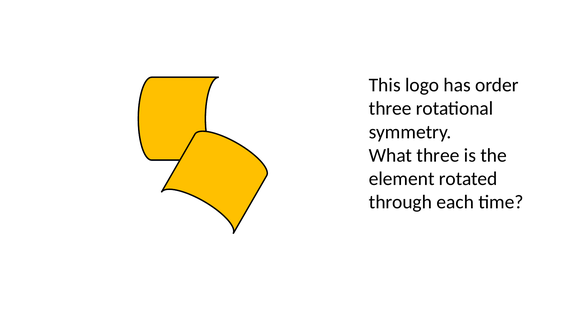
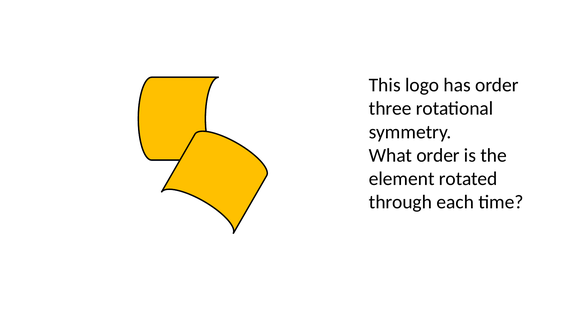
What three: three -> order
